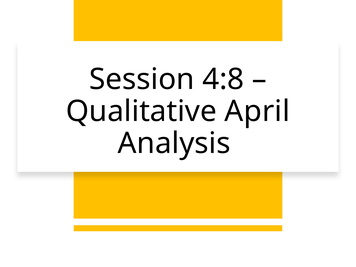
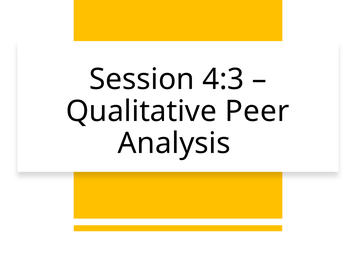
4:8: 4:8 -> 4:3
April: April -> Peer
